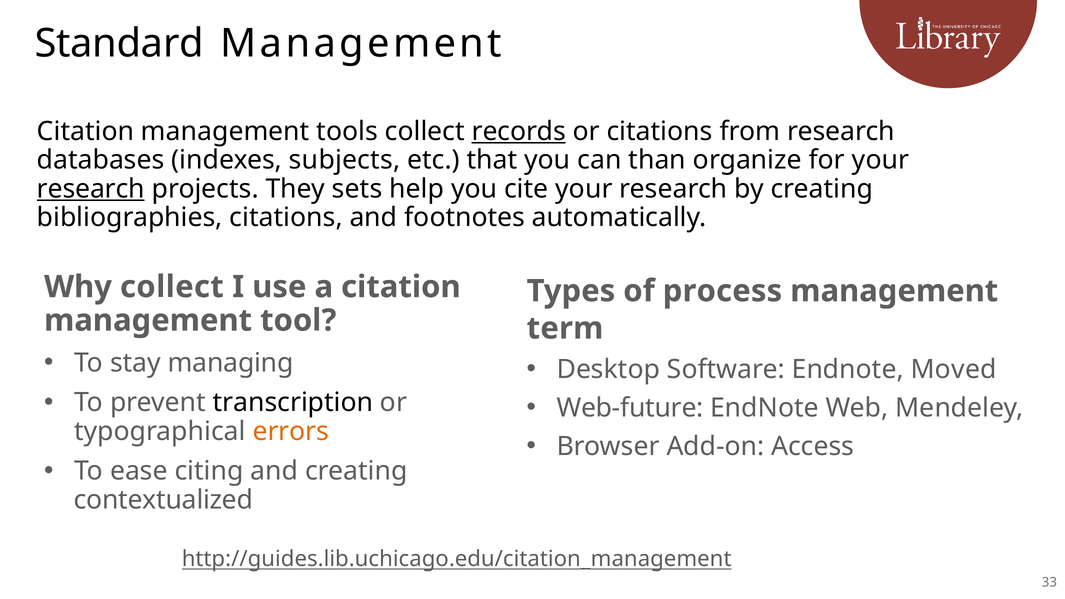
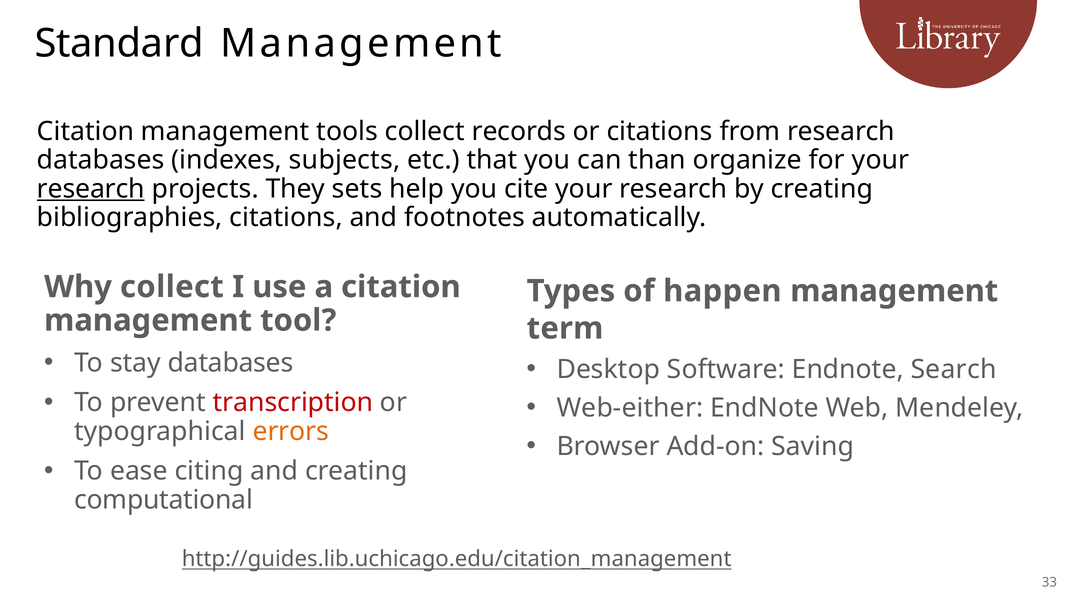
records underline: present -> none
process: process -> happen
stay managing: managing -> databases
Moved: Moved -> Search
transcription colour: black -> red
Web-future: Web-future -> Web-either
Access: Access -> Saving
contextualized: contextualized -> computational
